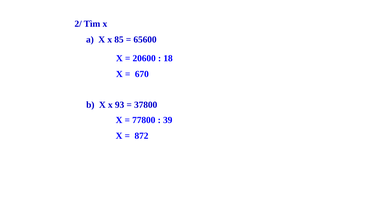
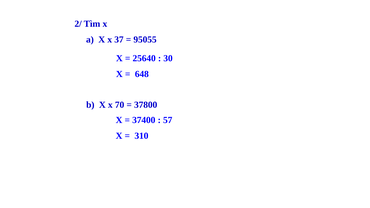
85: 85 -> 37
65600: 65600 -> 95055
20600: 20600 -> 25640
18: 18 -> 30
670: 670 -> 648
93: 93 -> 70
77800: 77800 -> 37400
39: 39 -> 57
872: 872 -> 310
